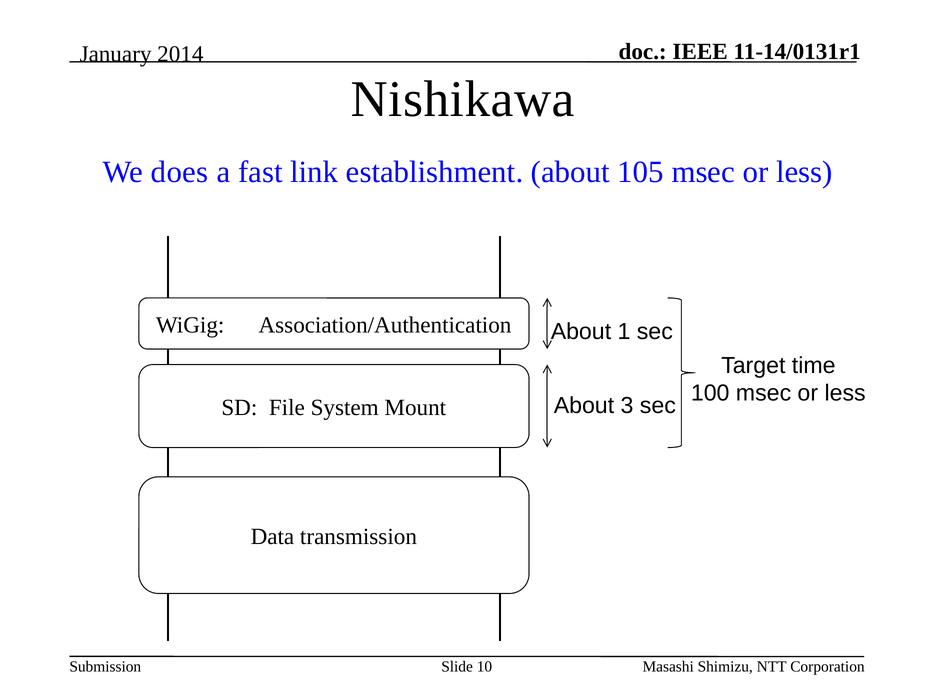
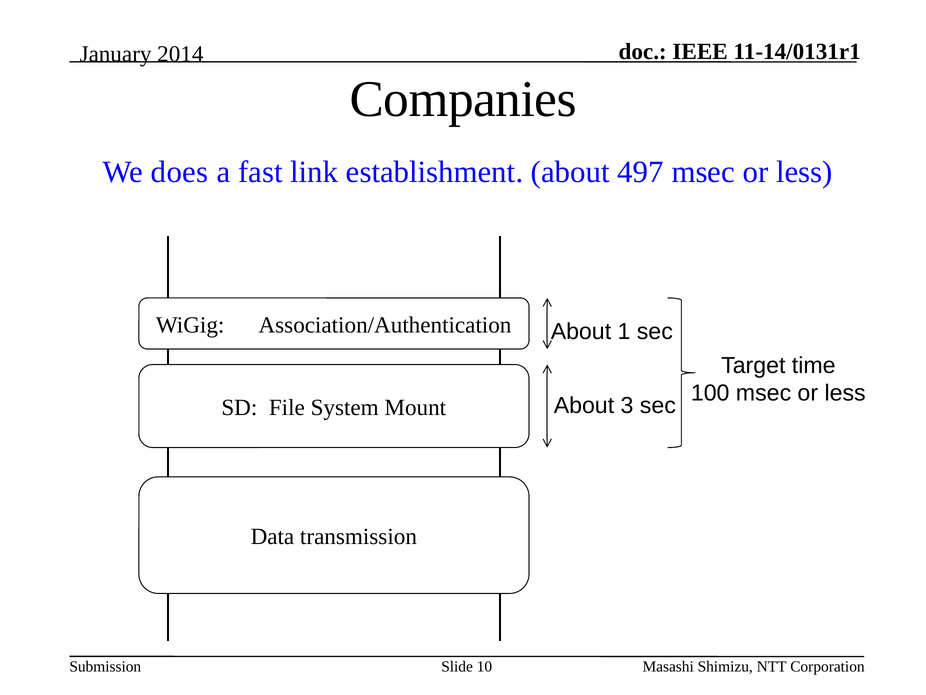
Nishikawa: Nishikawa -> Companies
105: 105 -> 497
